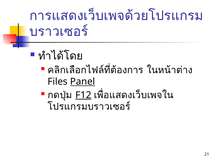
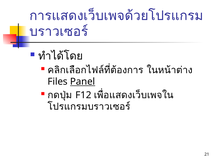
F12 underline: present -> none
